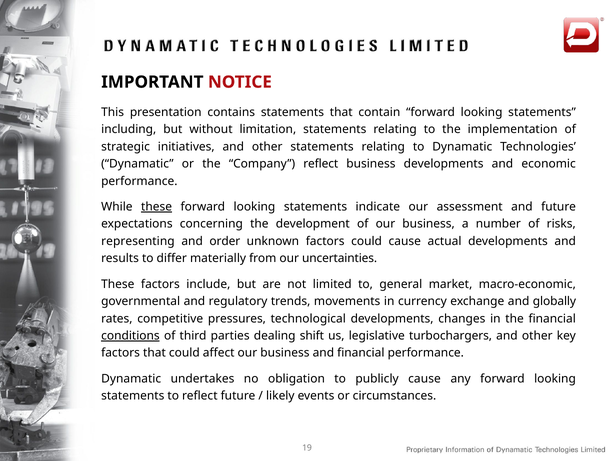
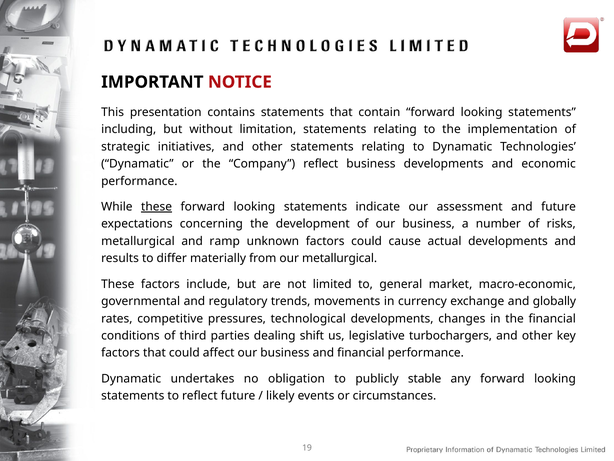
representing at (138, 241): representing -> metallurgical
order: order -> ramp
our uncertainties: uncertainties -> metallurgical
conditions underline: present -> none
publicly cause: cause -> stable
